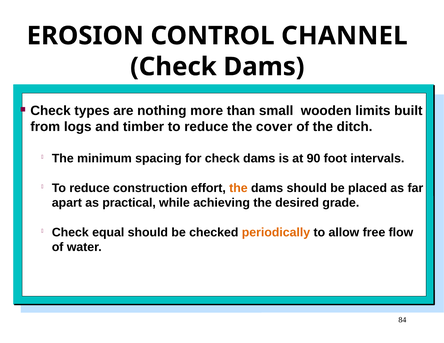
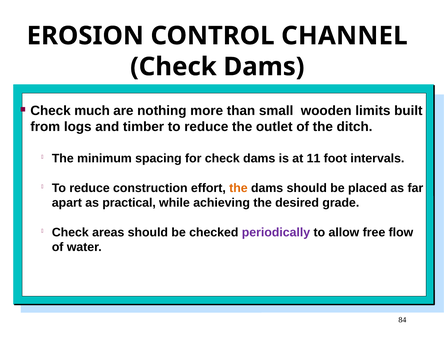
types: types -> much
cover: cover -> outlet
90: 90 -> 11
equal: equal -> areas
periodically colour: orange -> purple
